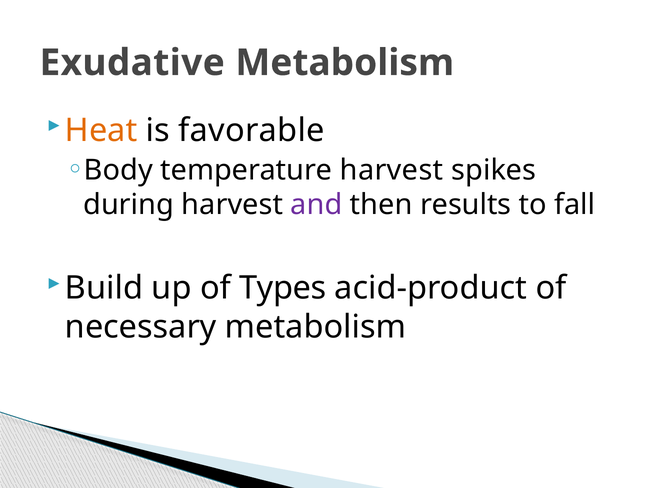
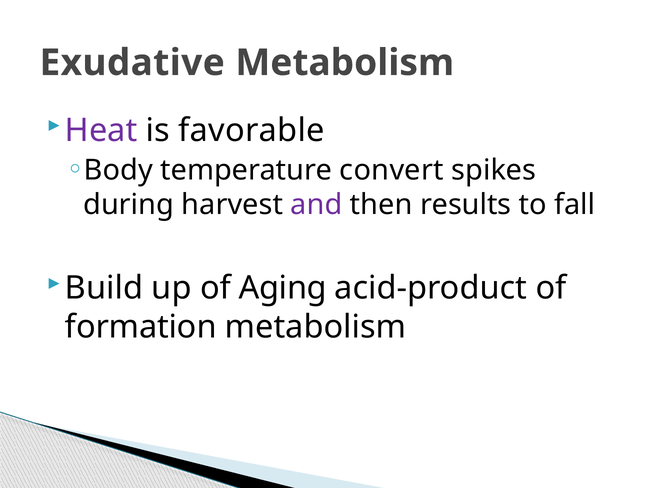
Heat colour: orange -> purple
temperature harvest: harvest -> convert
Types: Types -> Aging
necessary: necessary -> formation
